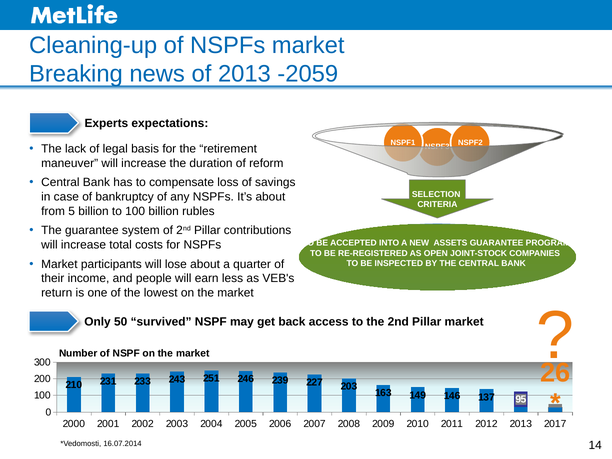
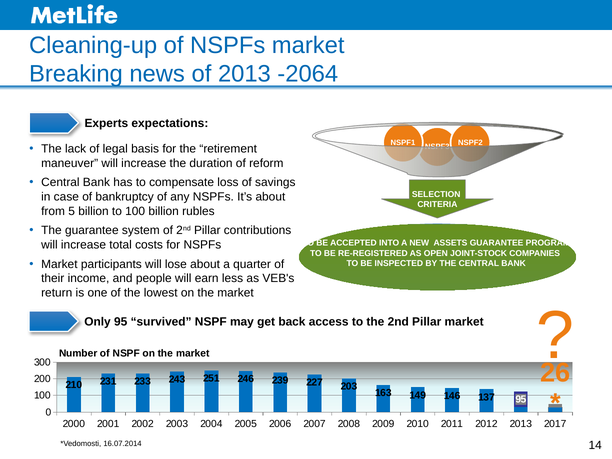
-2059: -2059 -> -2064
Only 50: 50 -> 95
